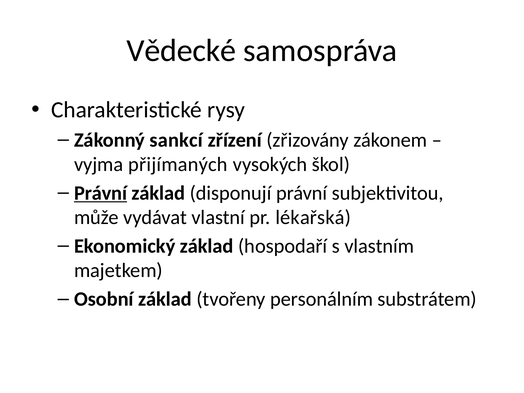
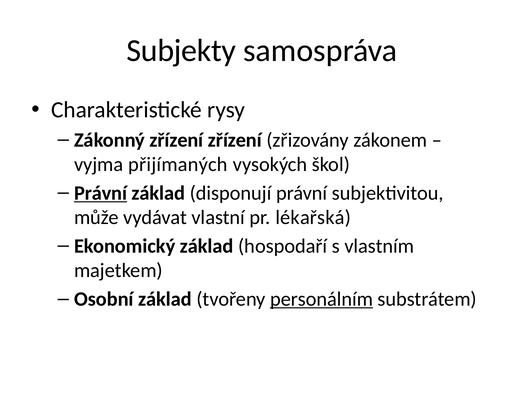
Vědecké: Vědecké -> Subjekty
Zákonný sankcí: sankcí -> zřízení
personálním underline: none -> present
